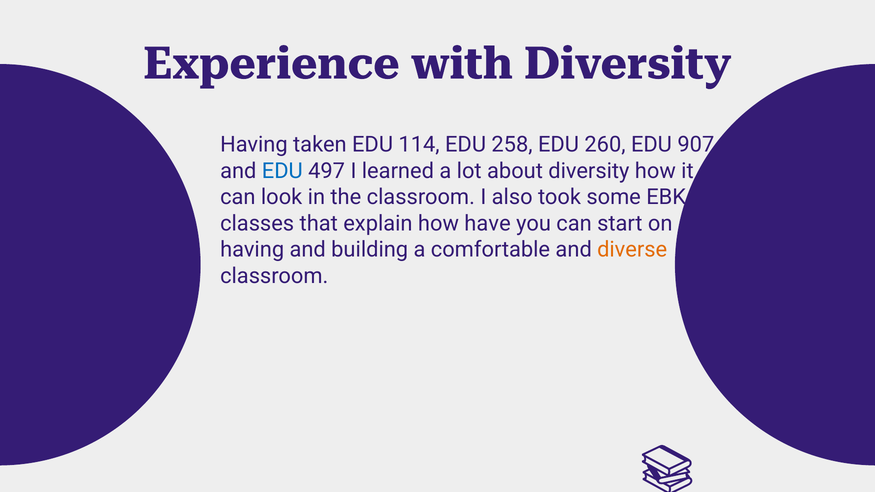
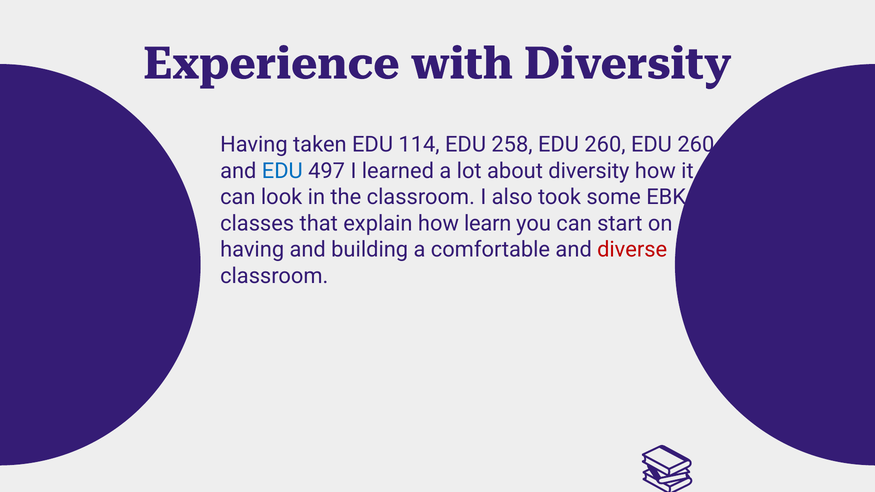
260 EDU 907: 907 -> 260
have: have -> learn
diverse colour: orange -> red
